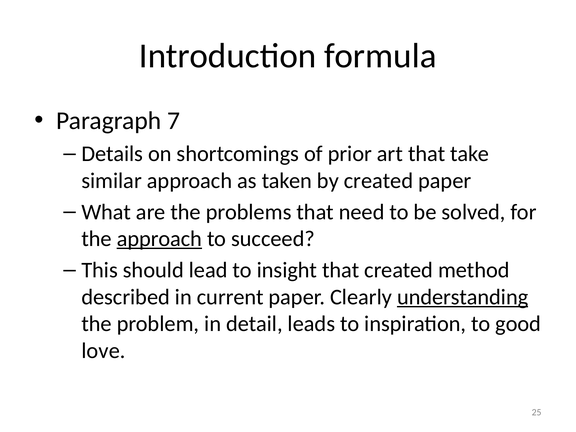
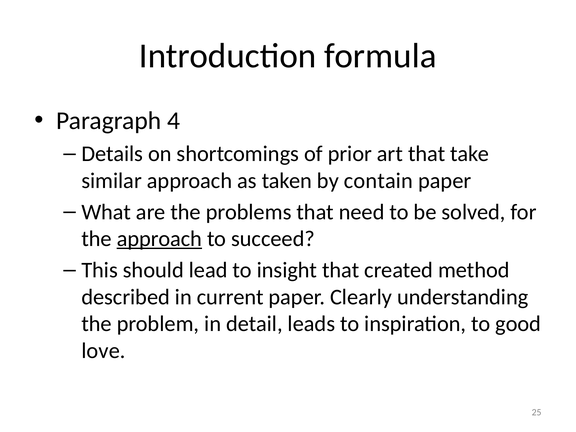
7: 7 -> 4
by created: created -> contain
understanding underline: present -> none
